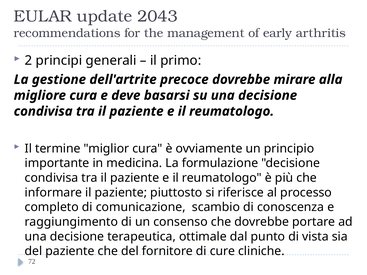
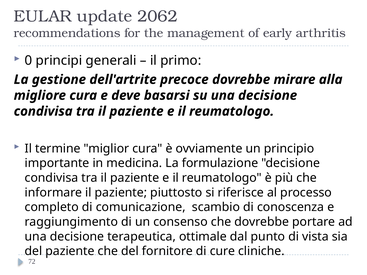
2043: 2043 -> 2062
2: 2 -> 0
